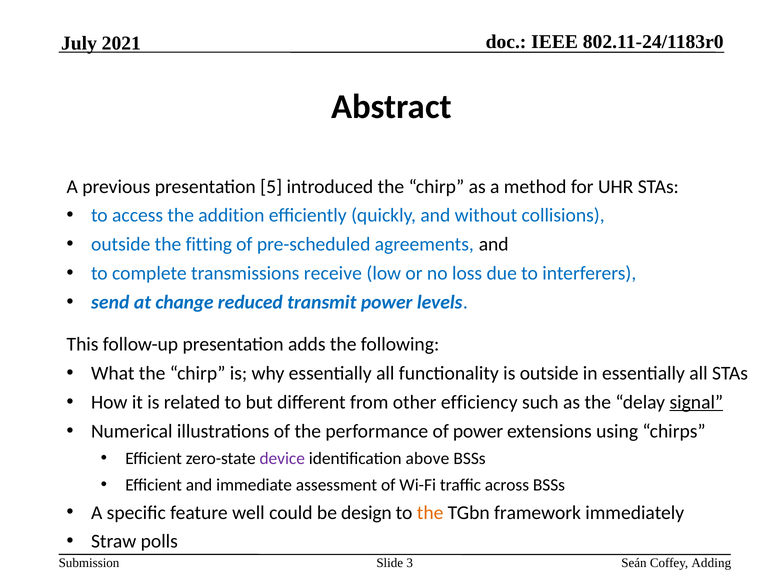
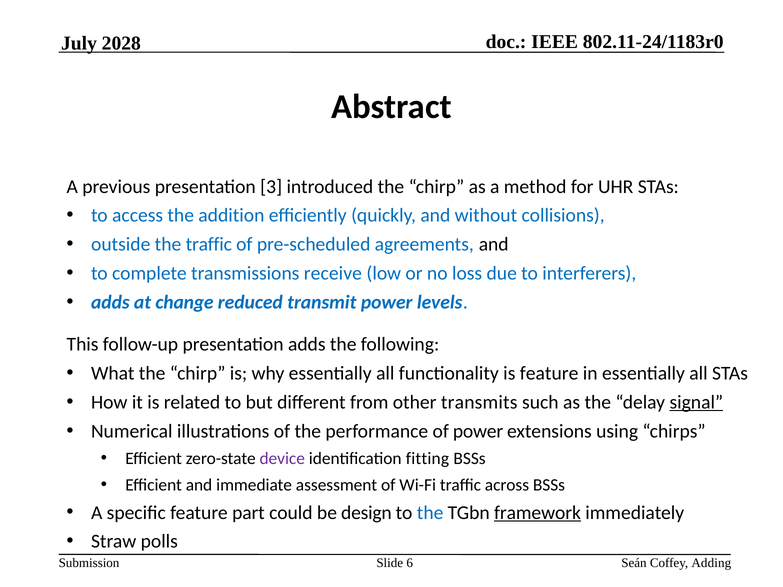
2021: 2021 -> 2028
5: 5 -> 3
the fitting: fitting -> traffic
send at (110, 302): send -> adds
is outside: outside -> feature
efficiency: efficiency -> transmits
above: above -> fitting
well: well -> part
the at (430, 513) colour: orange -> blue
framework underline: none -> present
3: 3 -> 6
